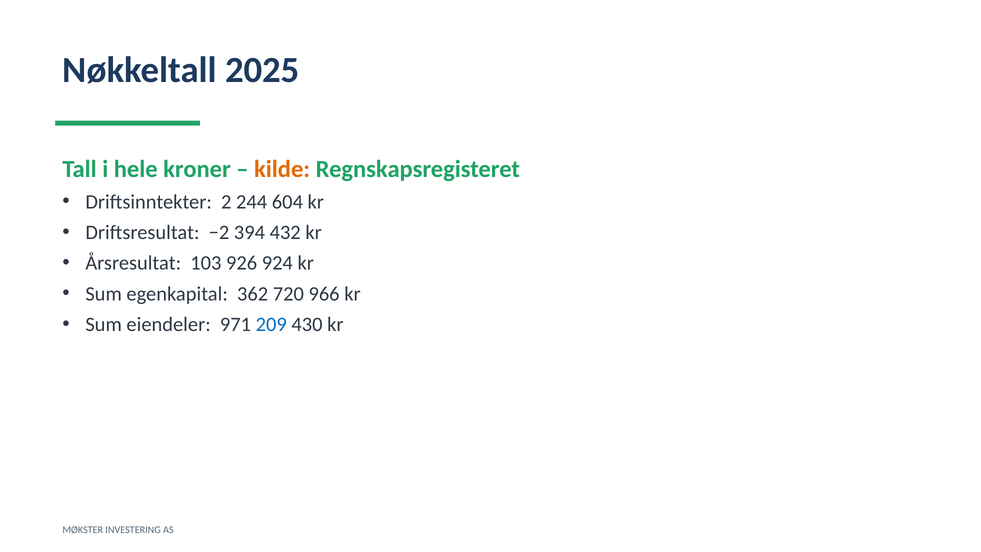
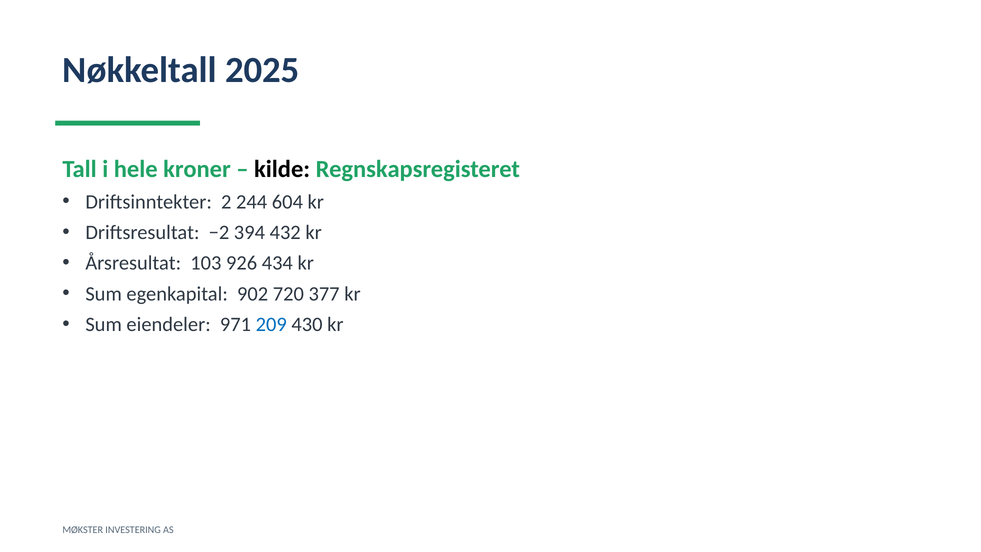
kilde colour: orange -> black
924: 924 -> 434
362: 362 -> 902
966: 966 -> 377
